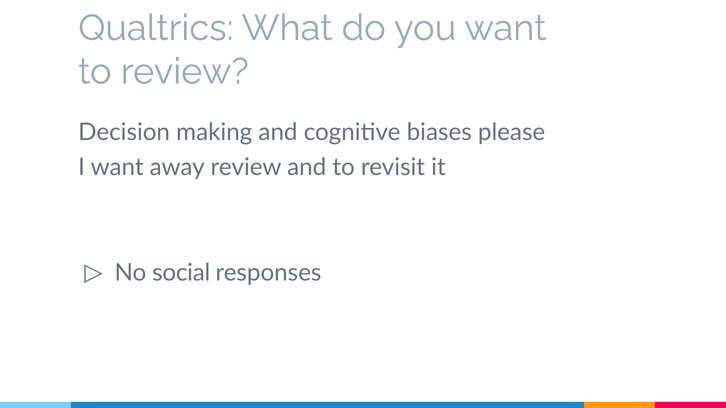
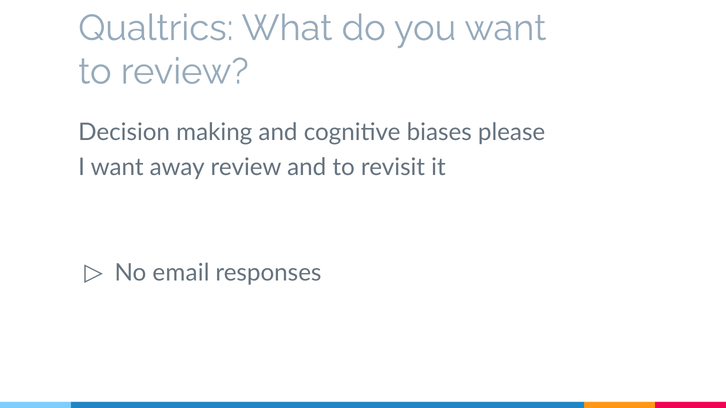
social: social -> email
